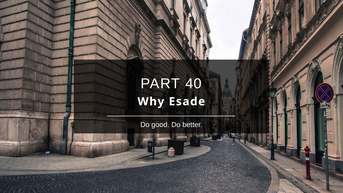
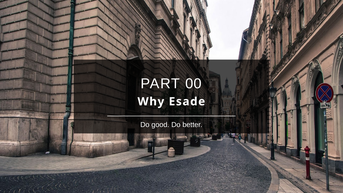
40: 40 -> 00
